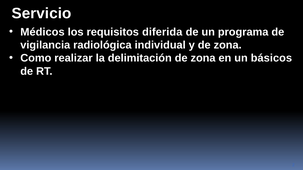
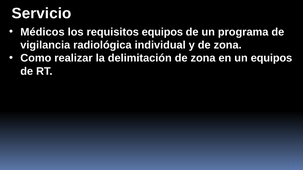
requisitos diferida: diferida -> equipos
un básicos: básicos -> equipos
